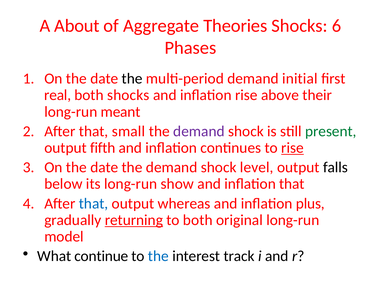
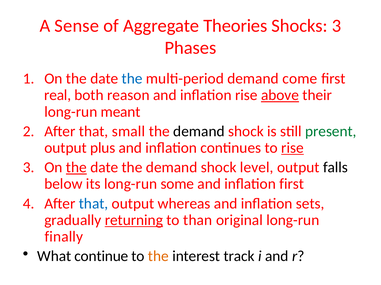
About: About -> Sense
Shocks 6: 6 -> 3
the at (132, 79) colour: black -> blue
initial: initial -> come
both shocks: shocks -> reason
above underline: none -> present
demand at (199, 132) colour: purple -> black
fifth: fifth -> plus
the at (76, 168) underline: none -> present
show: show -> some
inflation that: that -> first
plus: plus -> sets
to both: both -> than
model: model -> finally
the at (158, 257) colour: blue -> orange
